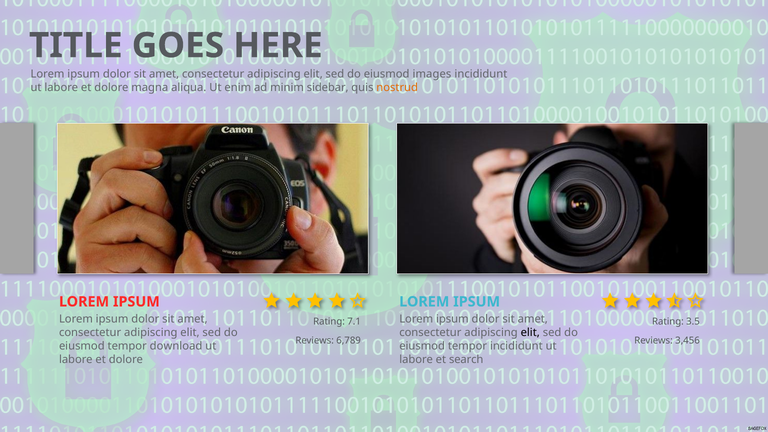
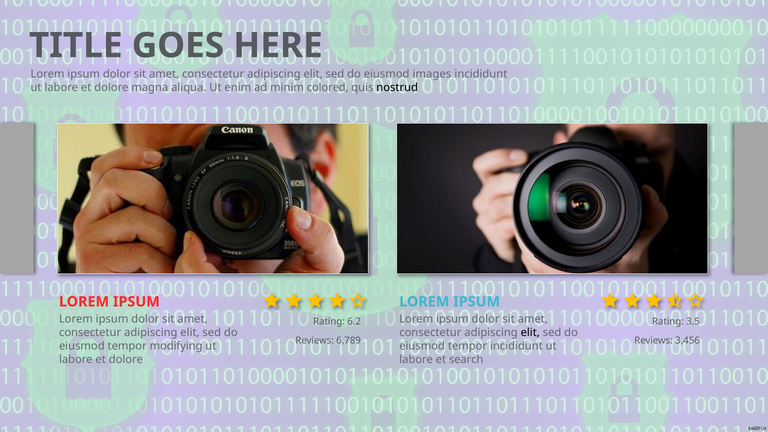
sidebar: sidebar -> colored
nostrud colour: orange -> black
7.1: 7.1 -> 6.2
download: download -> modifying
